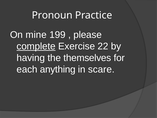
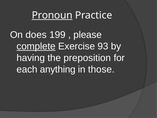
Pronoun underline: none -> present
mine: mine -> does
22: 22 -> 93
themselves: themselves -> preposition
scare: scare -> those
